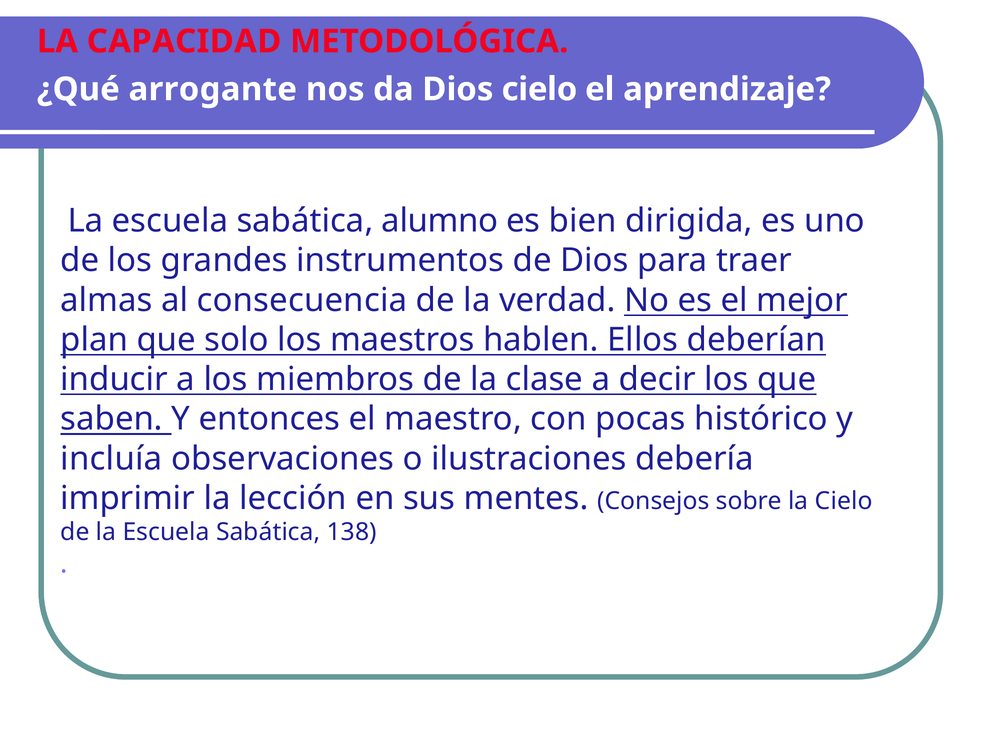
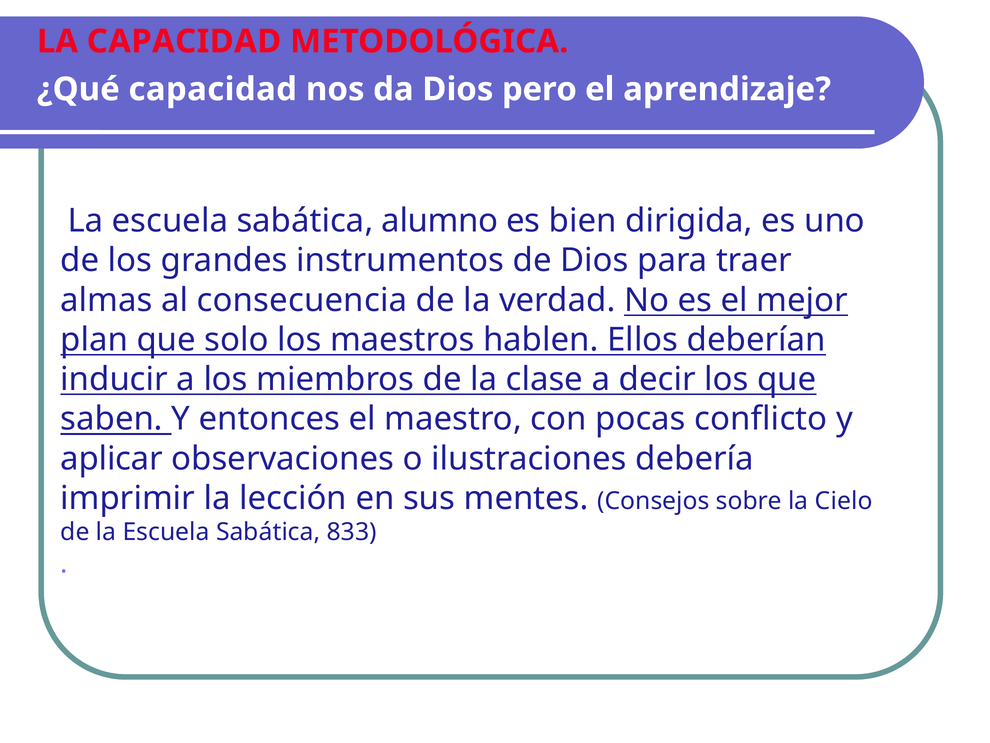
¿Qué arrogante: arrogante -> capacidad
Dios cielo: cielo -> pero
histórico: histórico -> conflicto
incluía: incluía -> aplicar
138: 138 -> 833
